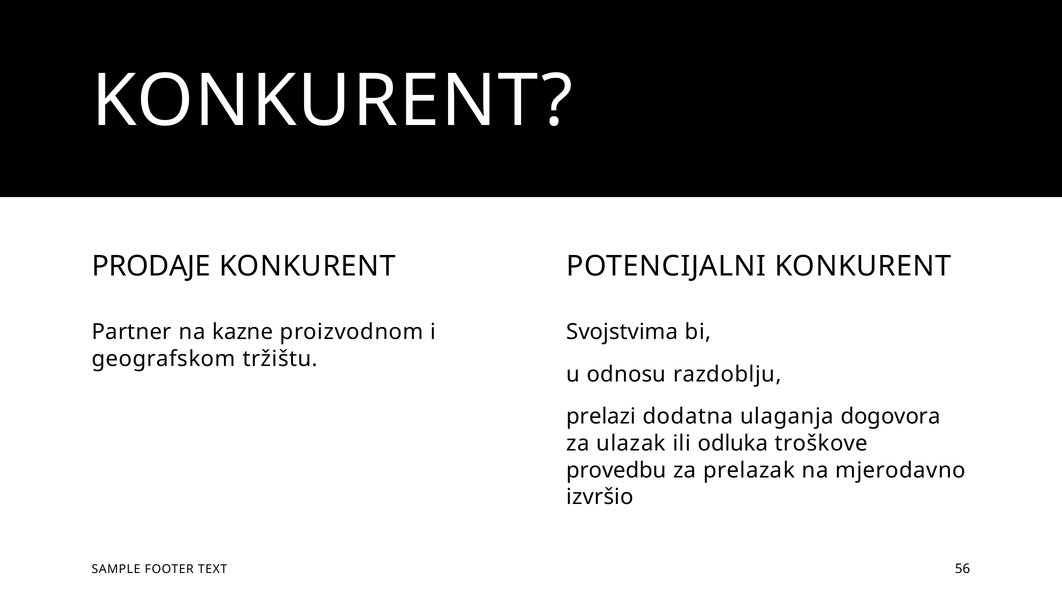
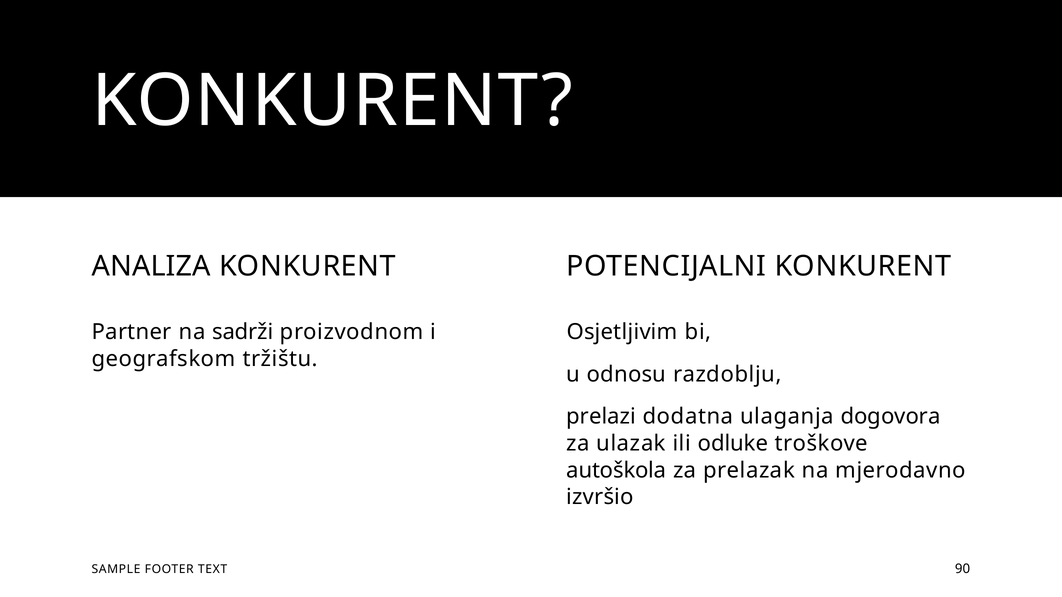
PRODAJE: PRODAJE -> ANALIZA
kazne: kazne -> sadrži
Svojstvima: Svojstvima -> Osjetljivim
odluka: odluka -> odluke
provedbu: provedbu -> autoškola
56: 56 -> 90
